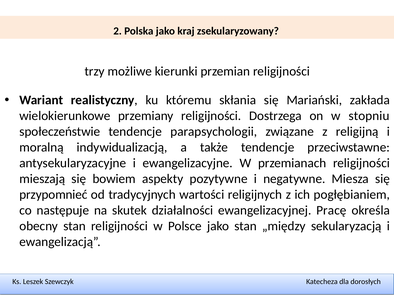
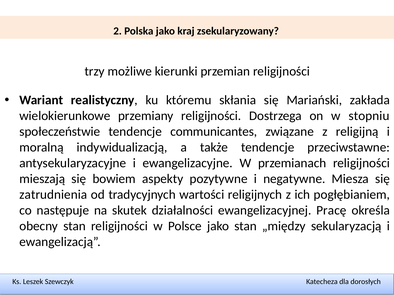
parapsychologii: parapsychologii -> communicantes
przypomnieć: przypomnieć -> zatrudnienia
